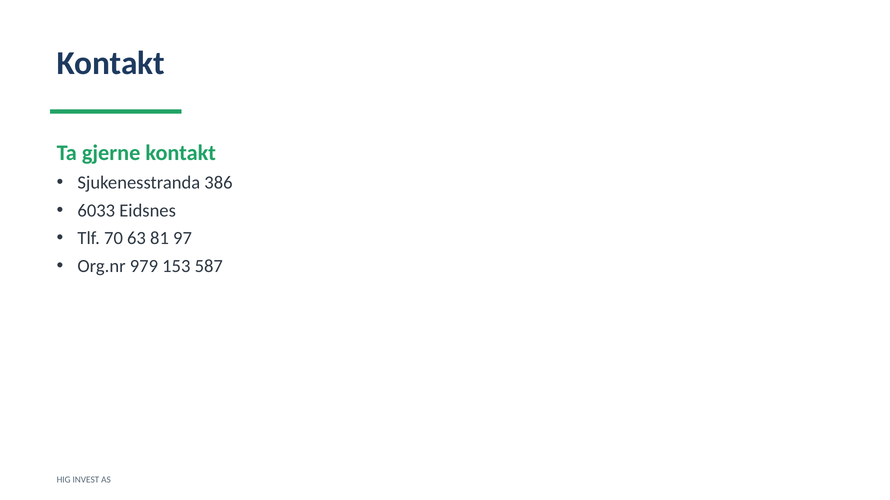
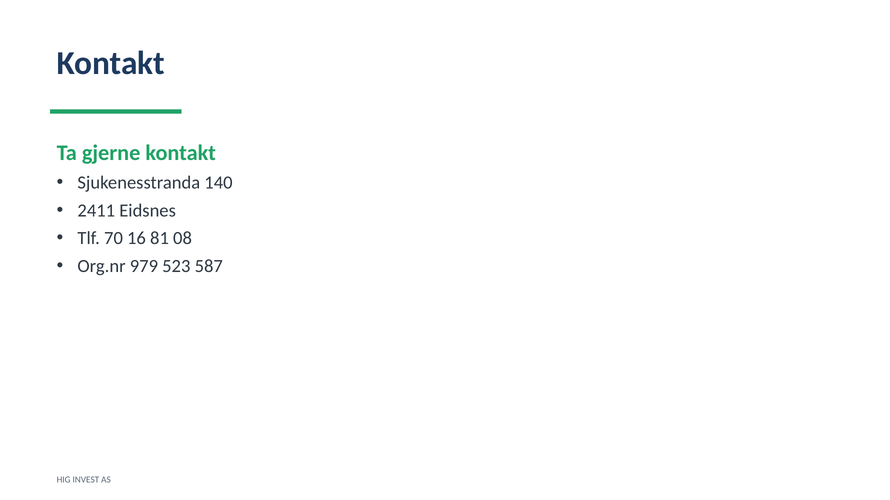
386: 386 -> 140
6033: 6033 -> 2411
63: 63 -> 16
97: 97 -> 08
153: 153 -> 523
